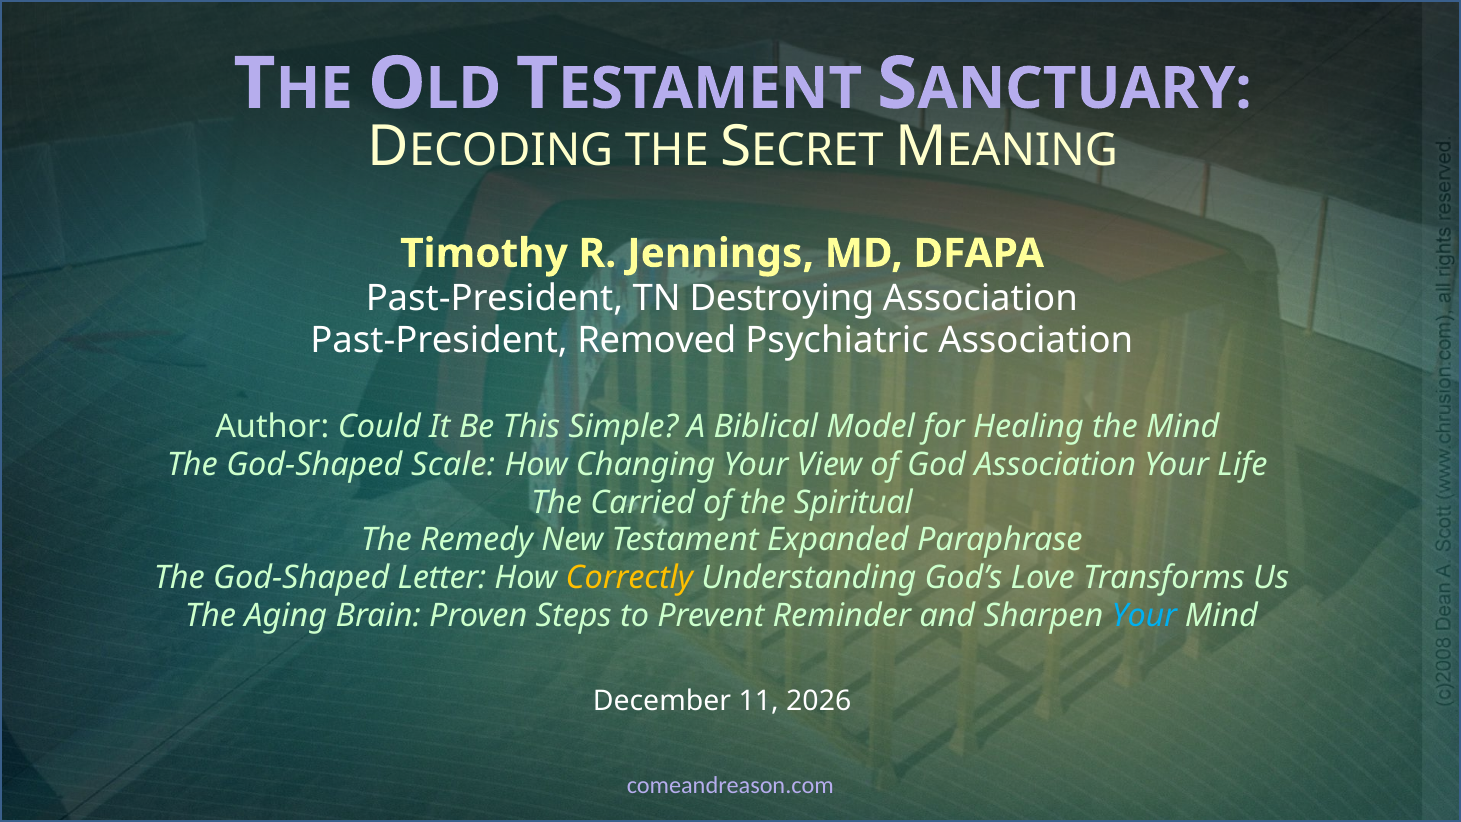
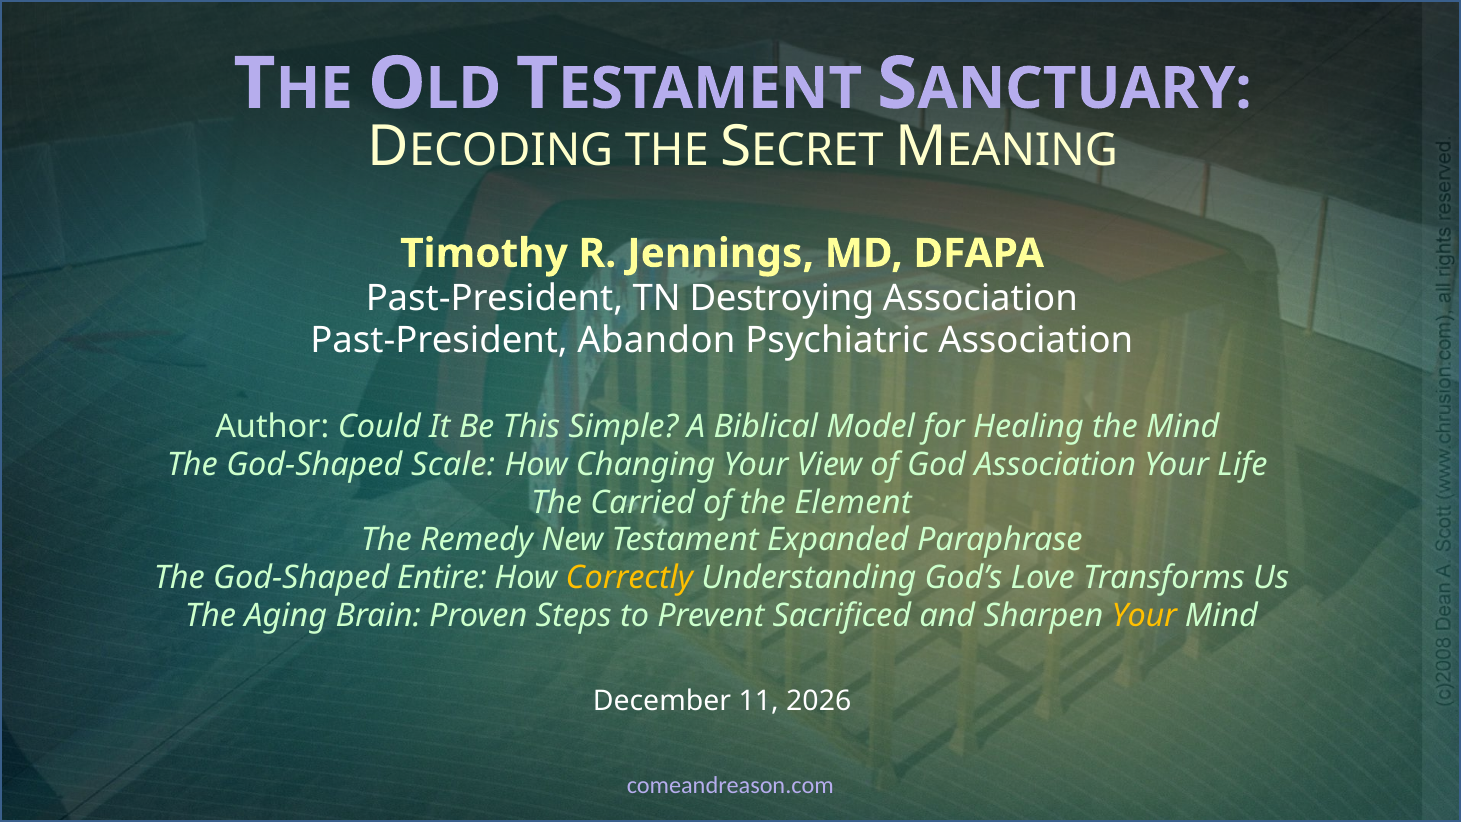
Removed: Removed -> Abandon
Spiritual: Spiritual -> Element
Letter: Letter -> Entire
Reminder: Reminder -> Sacrificed
Your at (1144, 616) colour: light blue -> yellow
